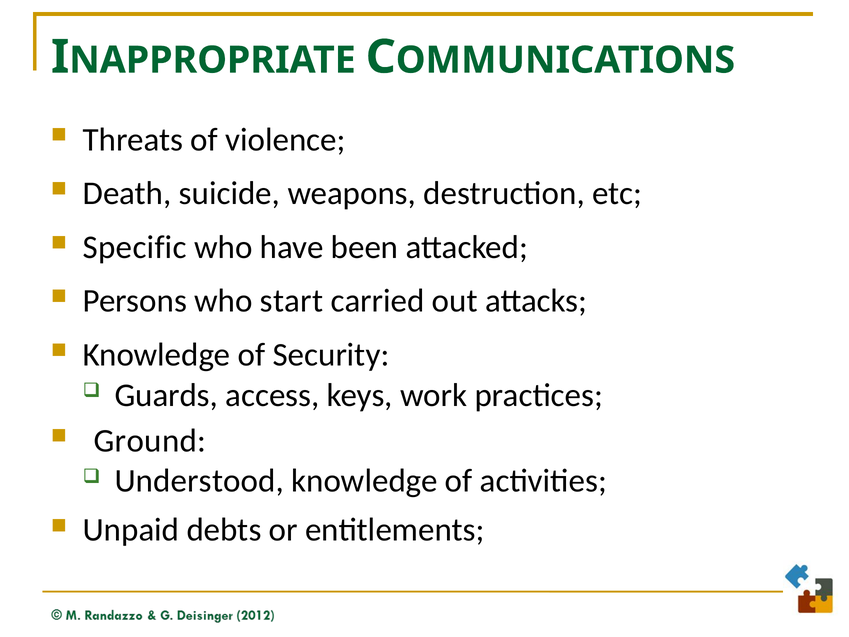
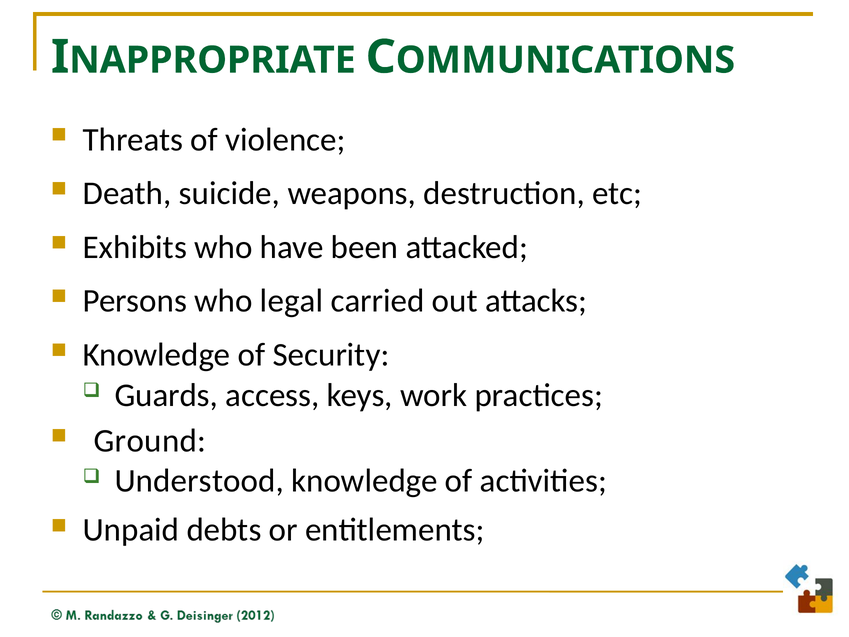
Specific: Specific -> Exhibits
start: start -> legal
